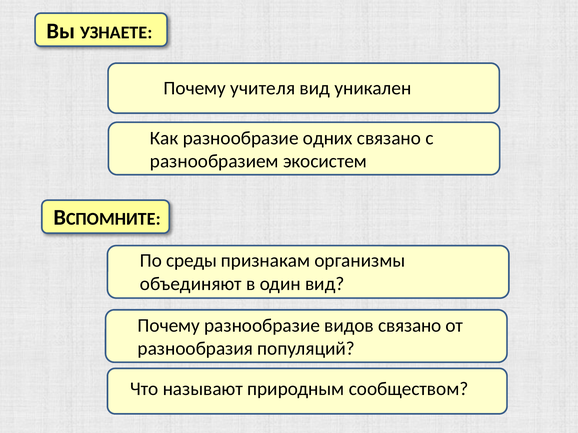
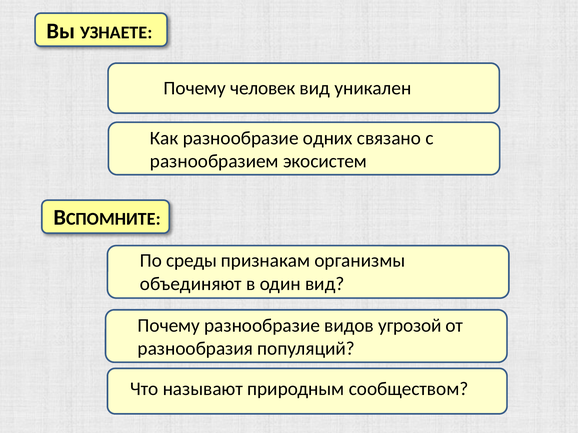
учителя: учителя -> человек
видов связано: связано -> угрозой
